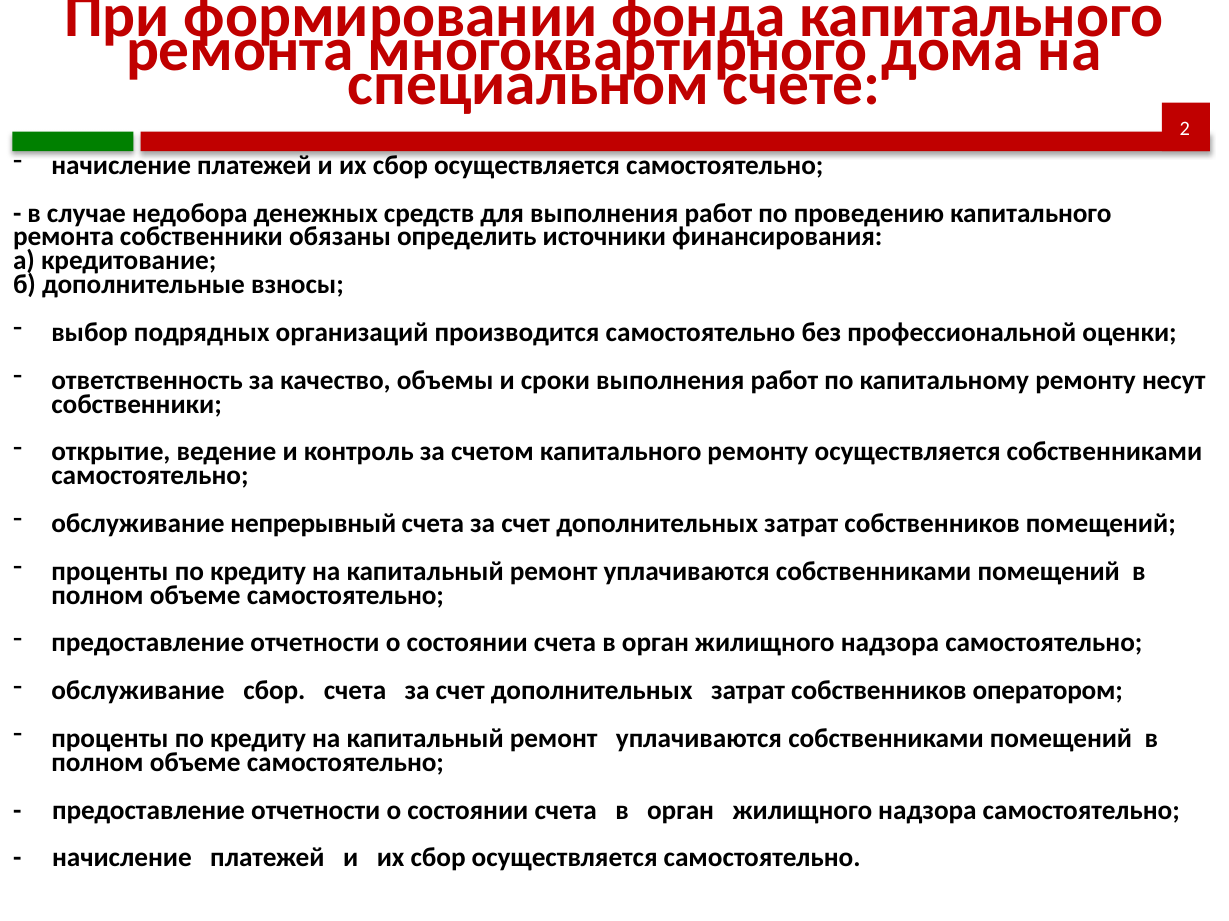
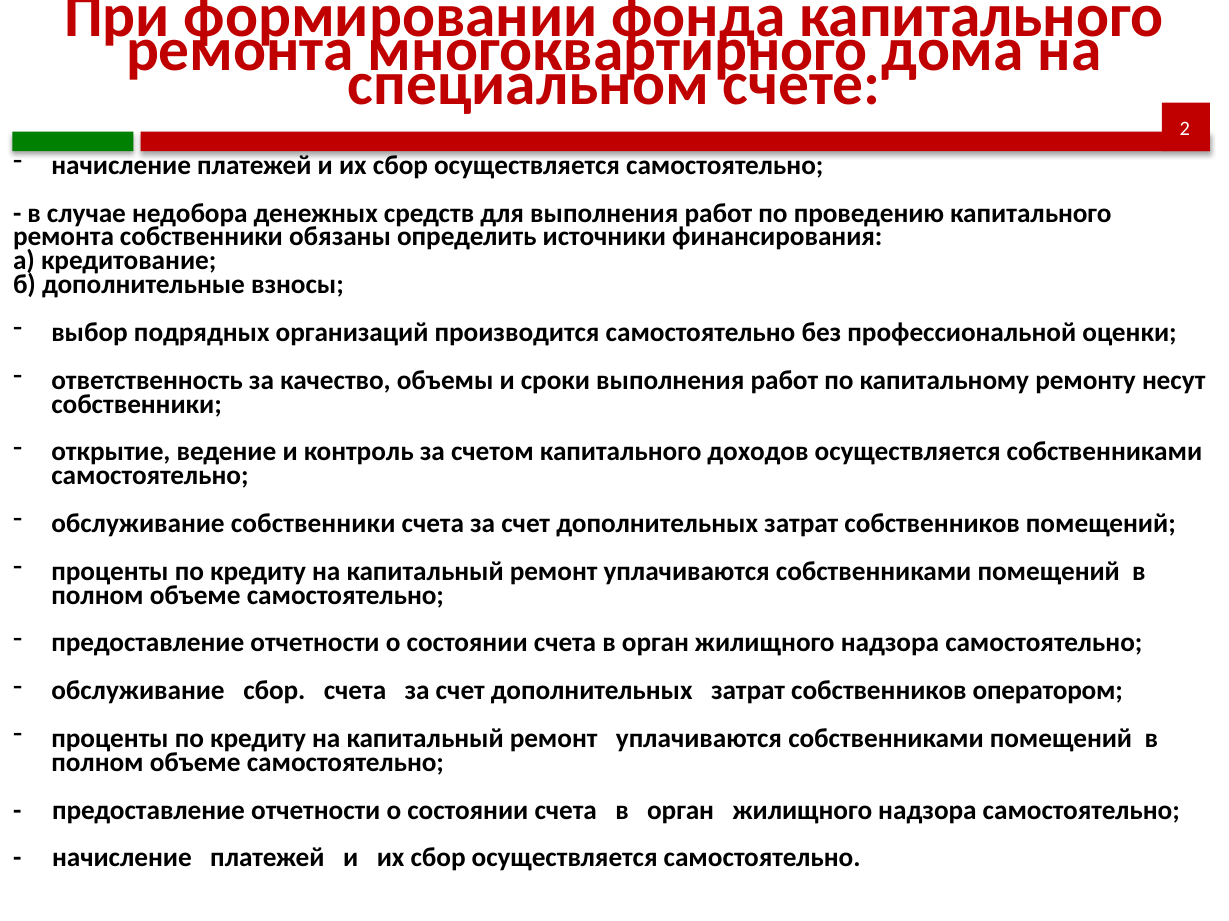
капитального ремонту: ремонту -> доходов
обслуживание непрерывный: непрерывный -> собственники
